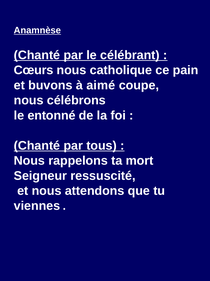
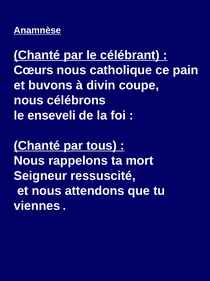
aimé: aimé -> divin
entonné: entonné -> enseveli
